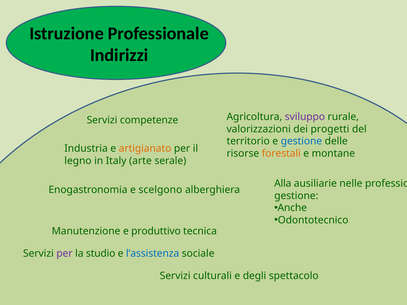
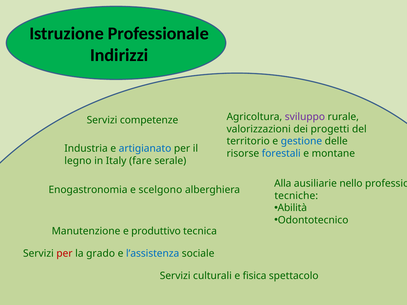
artigianato colour: orange -> blue
forestali colour: orange -> blue
arte: arte -> fare
nelle: nelle -> nello
gestione at (296, 196): gestione -> tecniche
Anche: Anche -> Abilità
per at (64, 254) colour: purple -> red
studio: studio -> grado
degli: degli -> fisica
